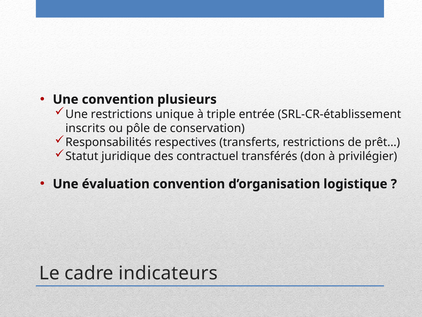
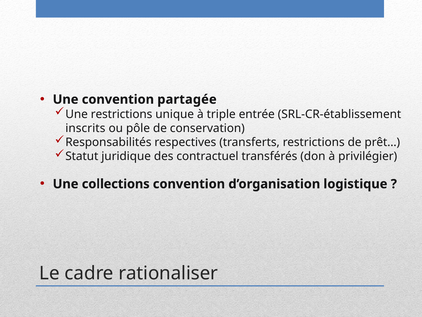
plusieurs: plusieurs -> partagée
évaluation: évaluation -> collections
indicateurs: indicateurs -> rationaliser
